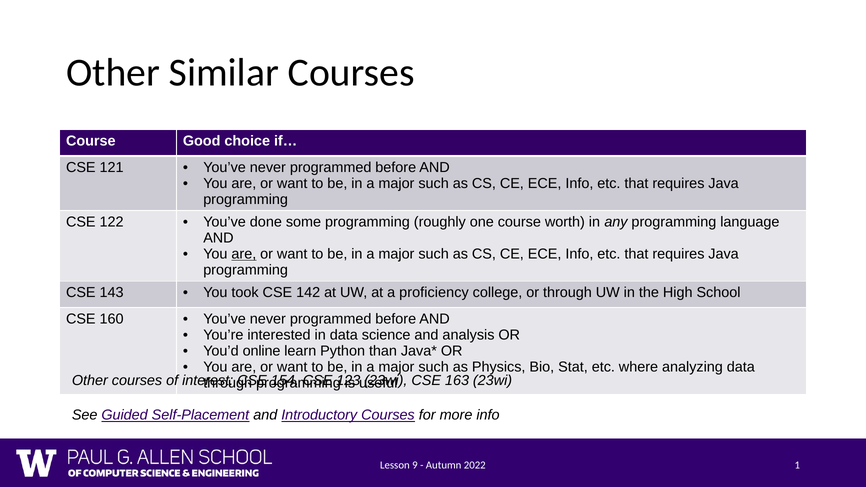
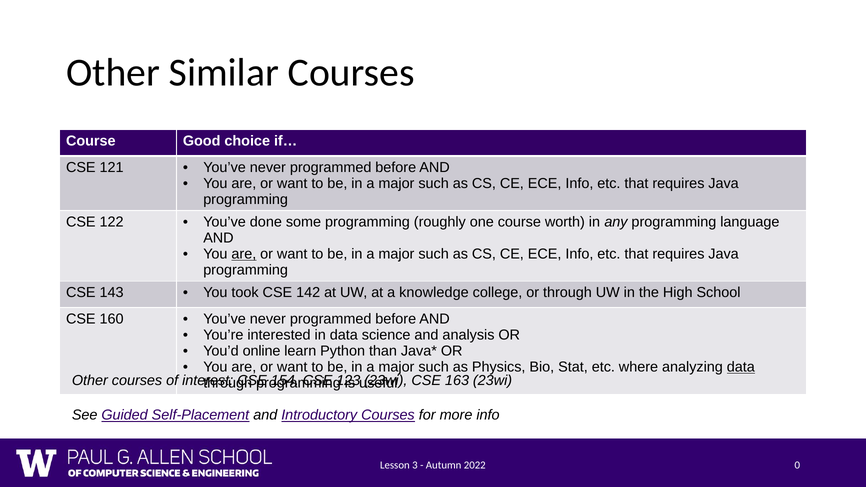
proficiency: proficiency -> knowledge
data at (741, 367) underline: none -> present
9: 9 -> 3
1: 1 -> 0
